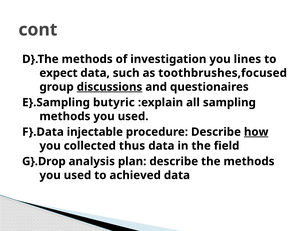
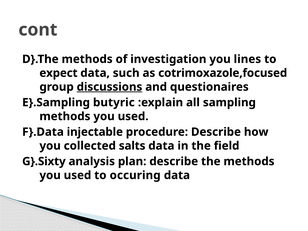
toothbrushes,focused: toothbrushes,focused -> cotrimoxazole,focused
how underline: present -> none
thus: thus -> salts
G}.Drop: G}.Drop -> G}.Sixty
achieved: achieved -> occuring
